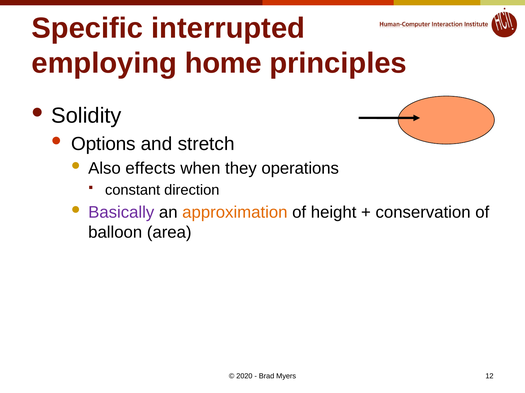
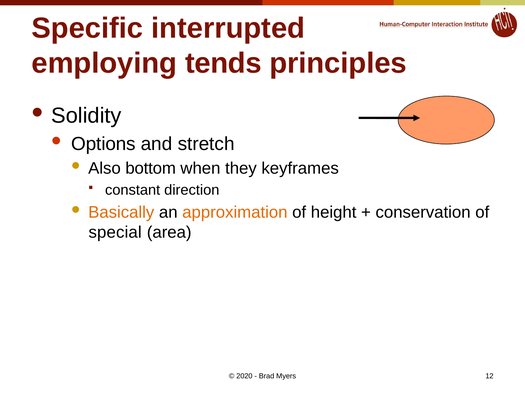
home: home -> tends
effects: effects -> bottom
operations: operations -> keyframes
Basically colour: purple -> orange
balloon: balloon -> special
